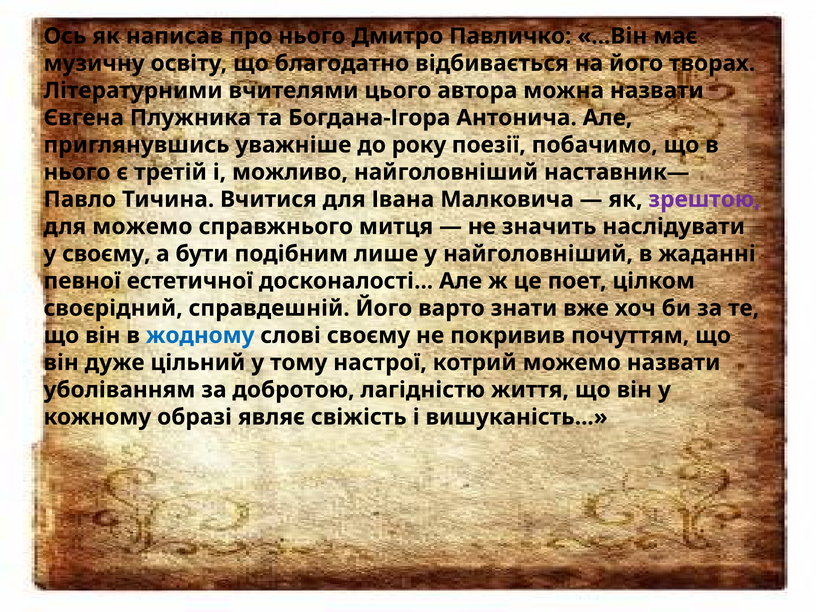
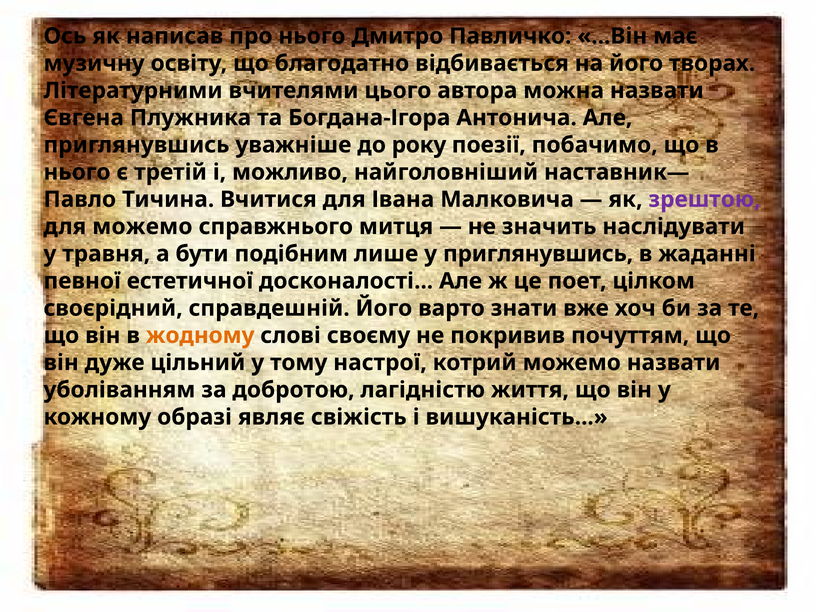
у своєму: своєму -> травня
у найголовніший: найголовніший -> приглянувшись
жодному colour: blue -> orange
